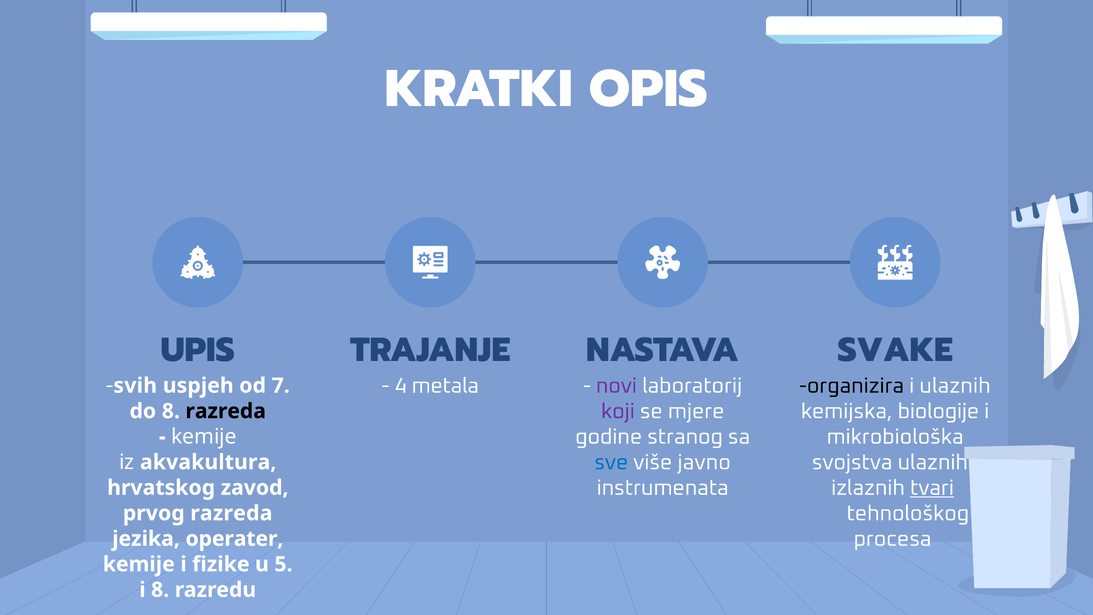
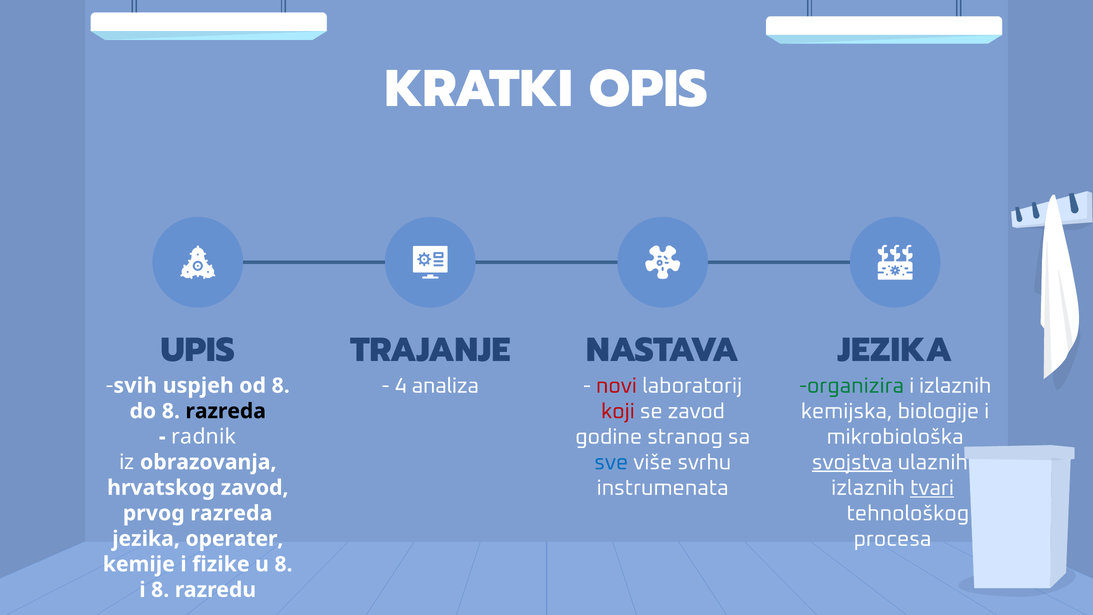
SVAKE at (895, 350): SVAKE -> JEZIKA
od 7: 7 -> 8
metala: metala -> analiza
novi colour: purple -> red
organizira colour: black -> green
ulaznih at (955, 386): ulaznih -> izlaznih
koji colour: purple -> red
se mjere: mjere -> zavod
kemije at (204, 437): kemije -> radnik
javno: javno -> svrhu
svojstva underline: none -> present
akvakultura: akvakultura -> obrazovanja
u 5: 5 -> 8
